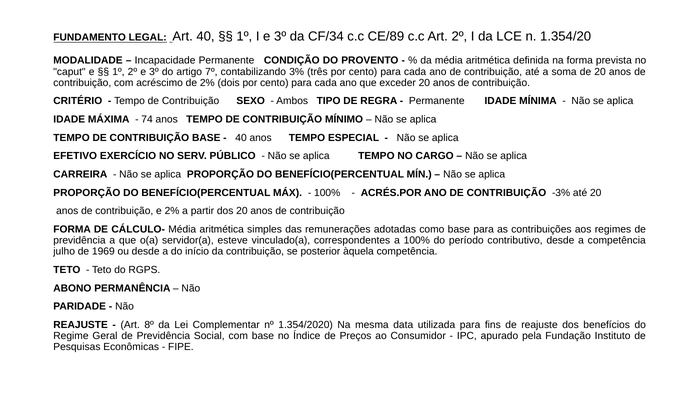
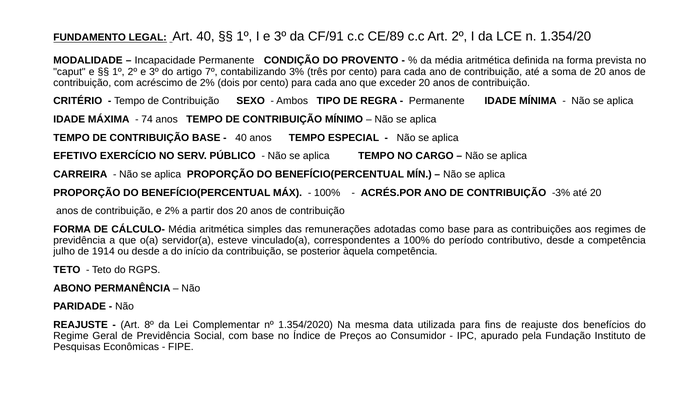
CF/34: CF/34 -> CF/91
1969: 1969 -> 1914
